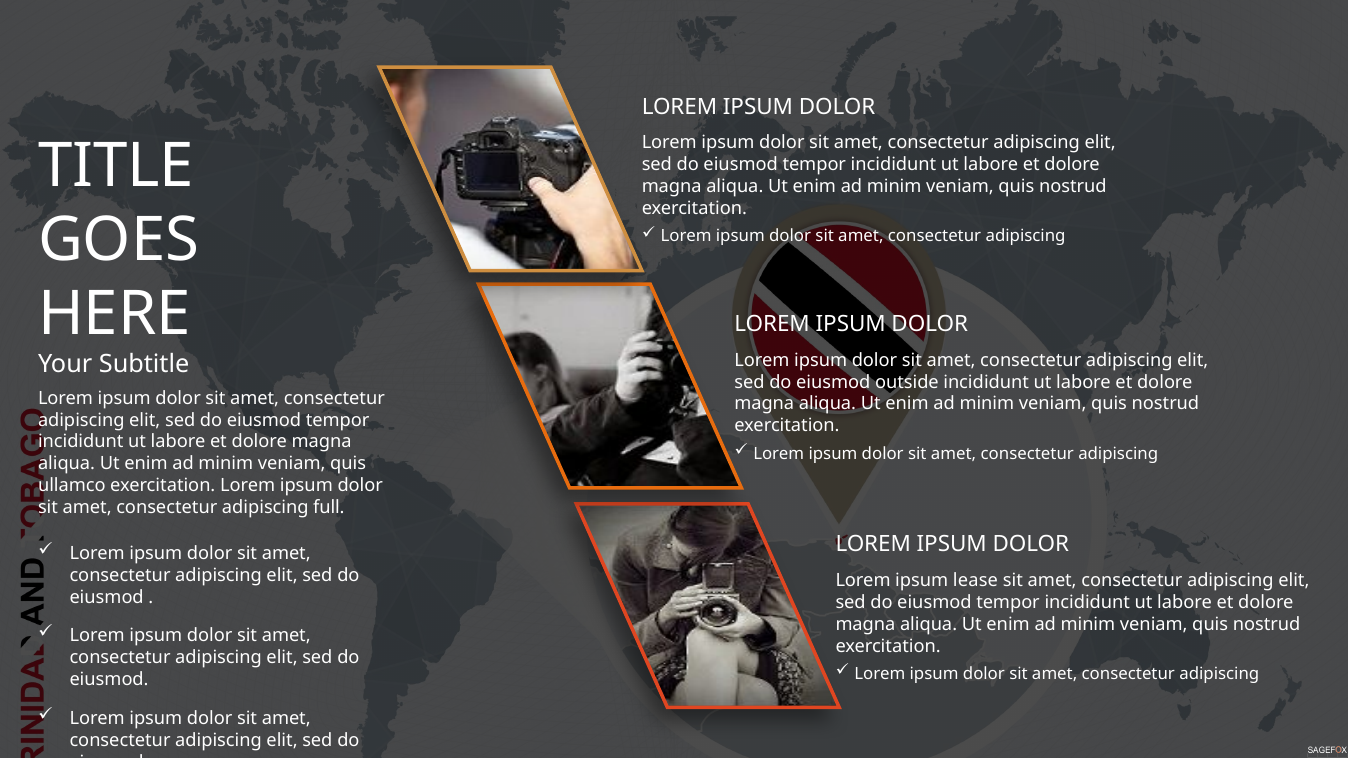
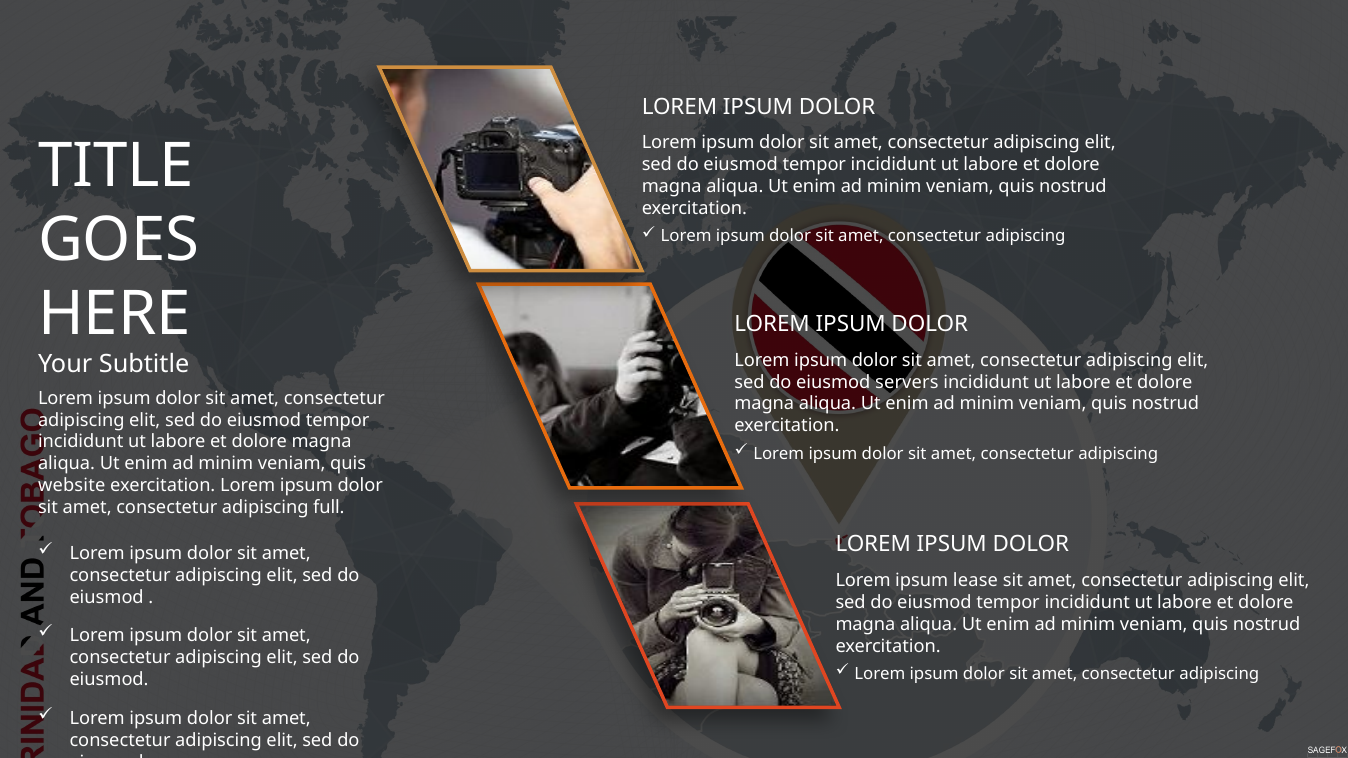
outside: outside -> servers
ullamco: ullamco -> website
